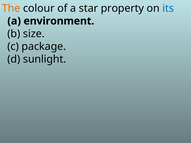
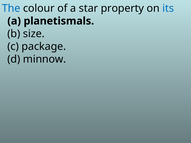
The colour: orange -> blue
environment: environment -> planetismals
sunlight: sunlight -> minnow
